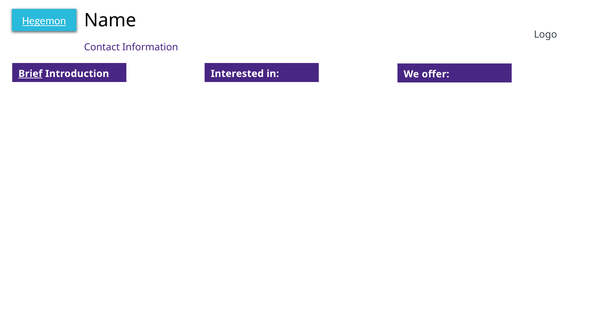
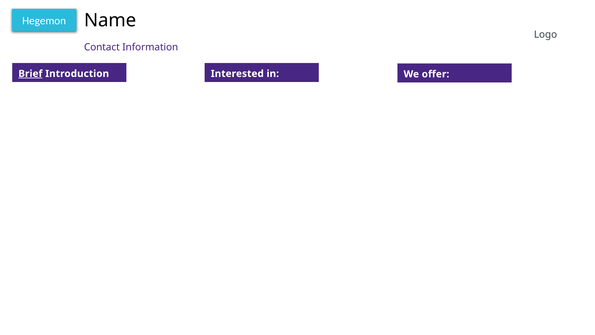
Hegemon underline: present -> none
